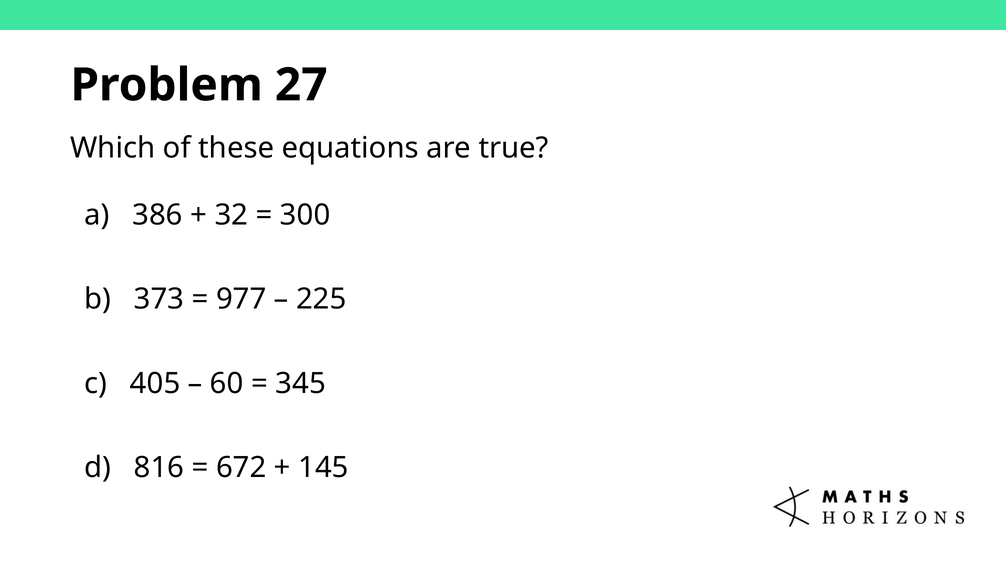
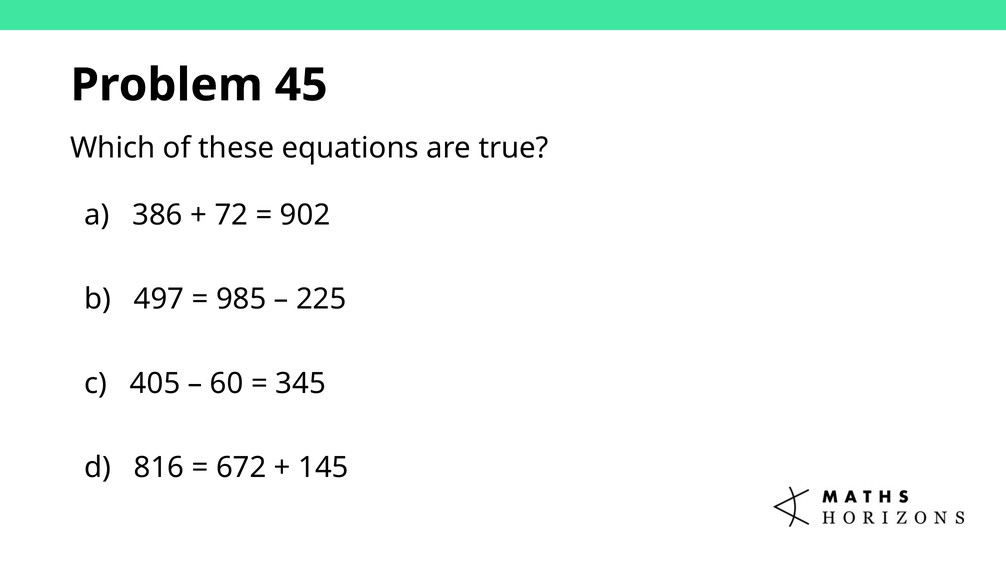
27: 27 -> 45
32: 32 -> 72
300: 300 -> 902
373: 373 -> 497
977: 977 -> 985
